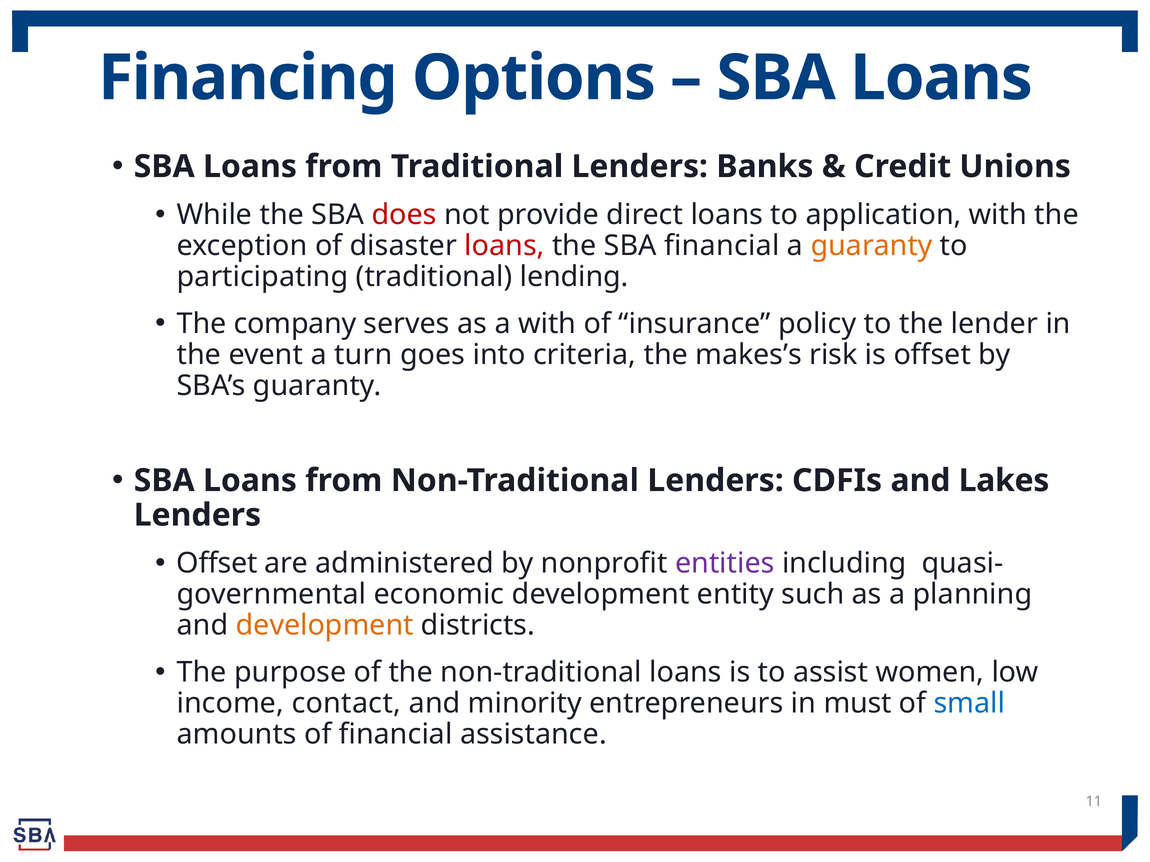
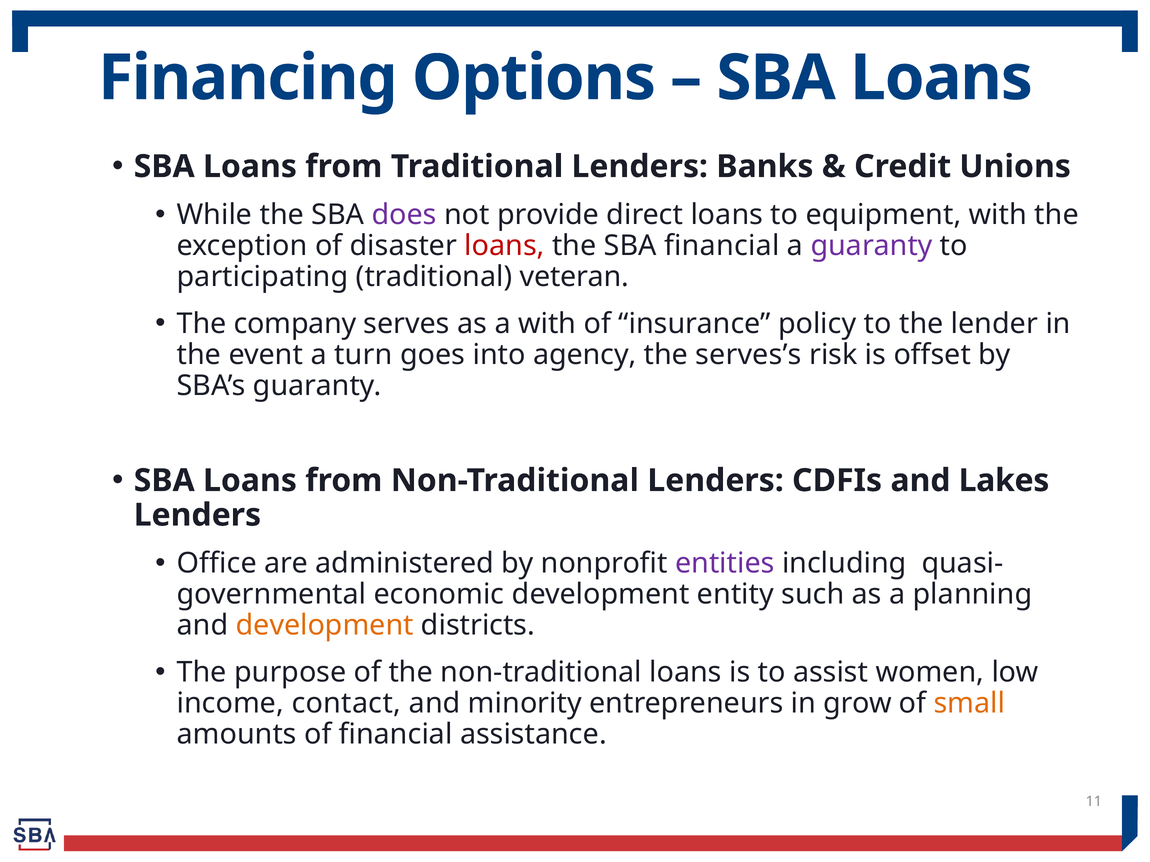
does colour: red -> purple
application: application -> equipment
guaranty at (872, 246) colour: orange -> purple
lending: lending -> veteran
criteria: criteria -> agency
makes’s: makes’s -> serves’s
Offset at (217, 564): Offset -> Office
must: must -> grow
small colour: blue -> orange
